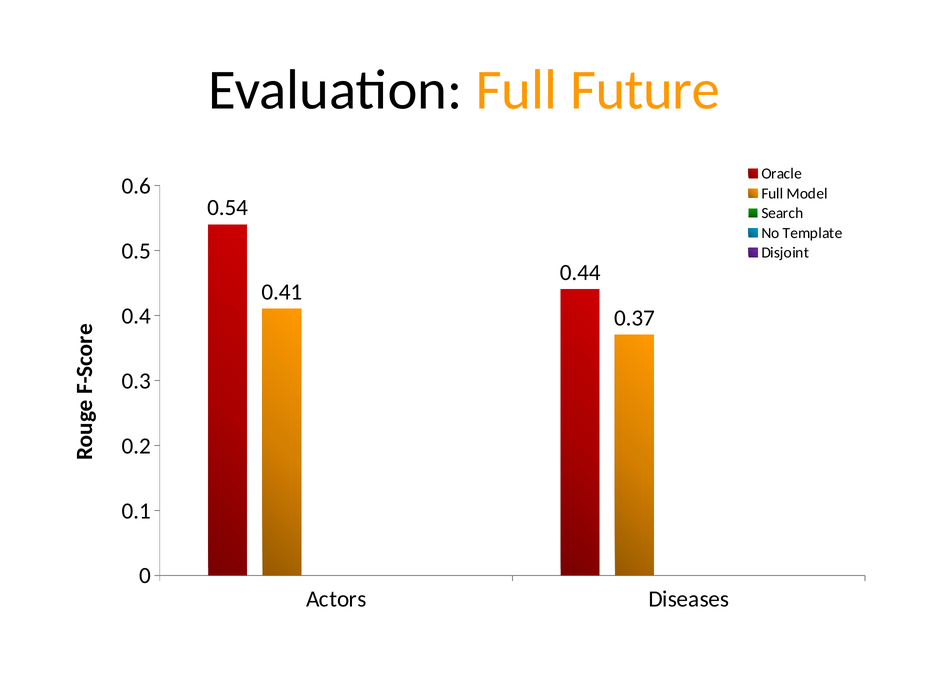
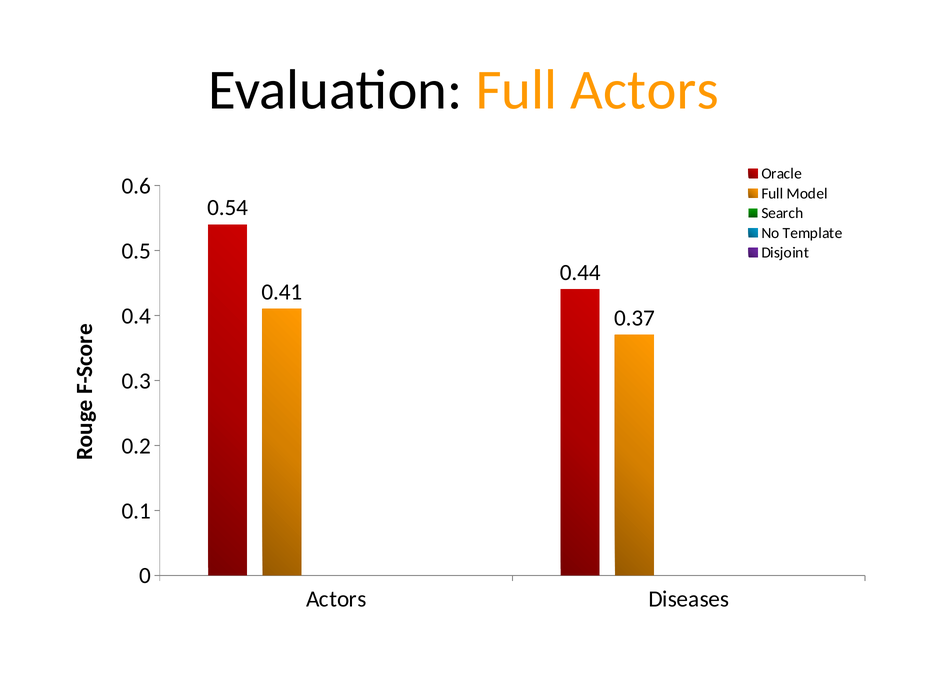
Full Future: Future -> Actors
